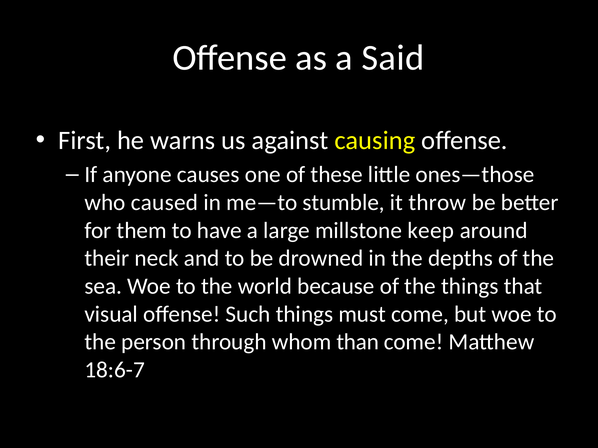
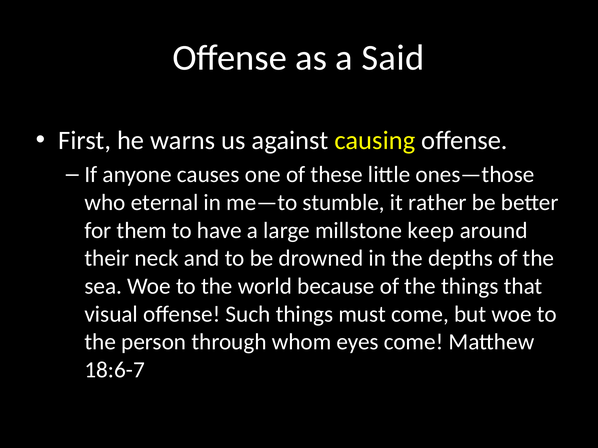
caused: caused -> eternal
throw: throw -> rather
than: than -> eyes
